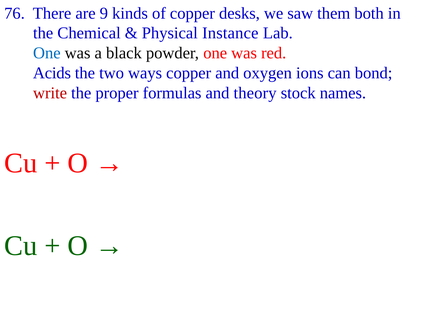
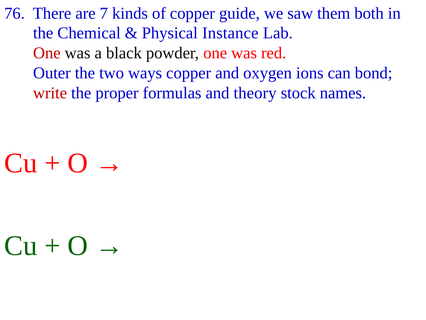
9: 9 -> 7
desks: desks -> guide
One at (47, 53) colour: blue -> red
Acids: Acids -> Outer
